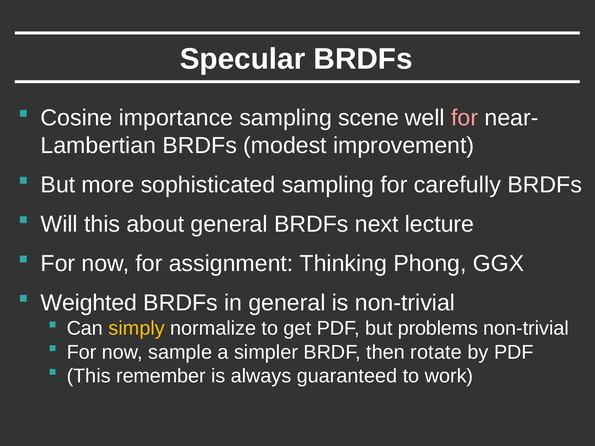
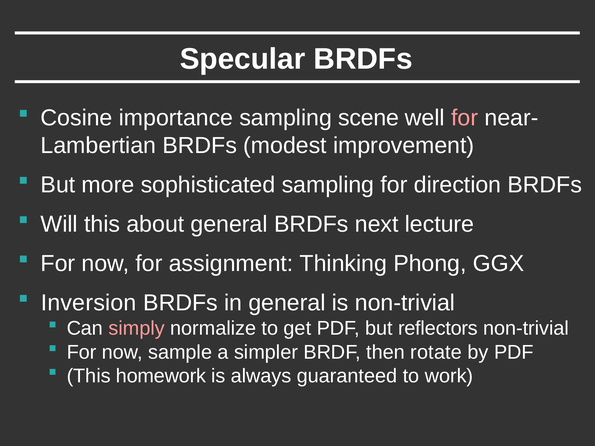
carefully: carefully -> direction
Weighted: Weighted -> Inversion
simply colour: yellow -> pink
problems: problems -> reflectors
remember: remember -> homework
